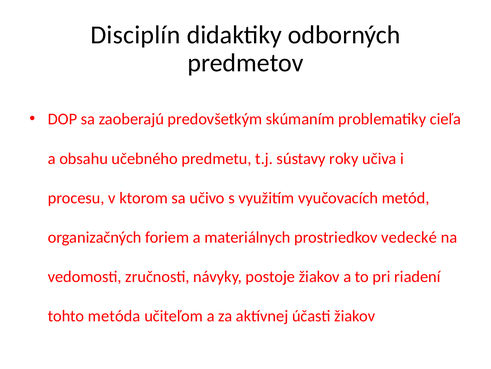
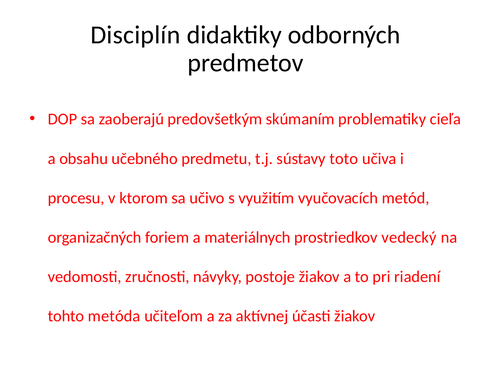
roky: roky -> toto
vedecké: vedecké -> vedecký
